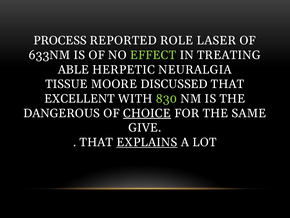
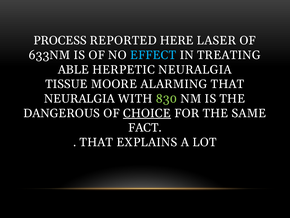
ROLE: ROLE -> HERE
EFFECT colour: light green -> light blue
DISCUSSED: DISCUSSED -> ALARMING
EXCELLENT at (79, 98): EXCELLENT -> NEURALGIA
GIVE: GIVE -> FACT
EXPLAINS underline: present -> none
